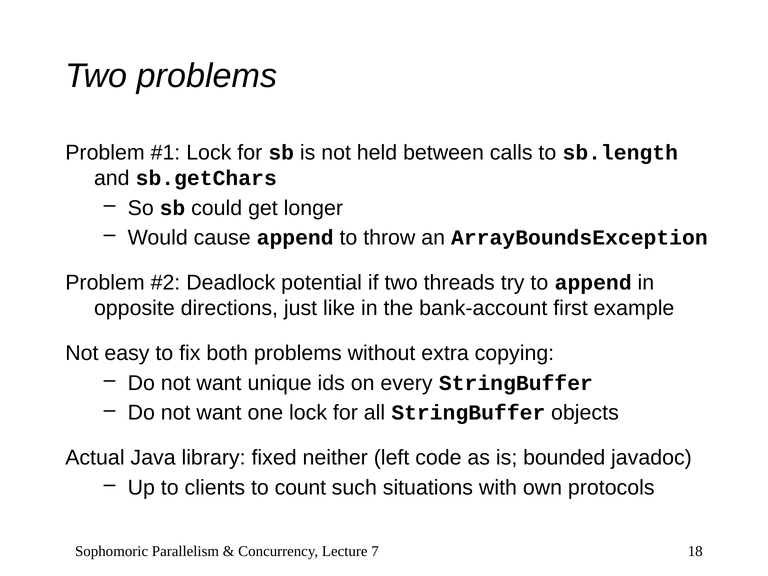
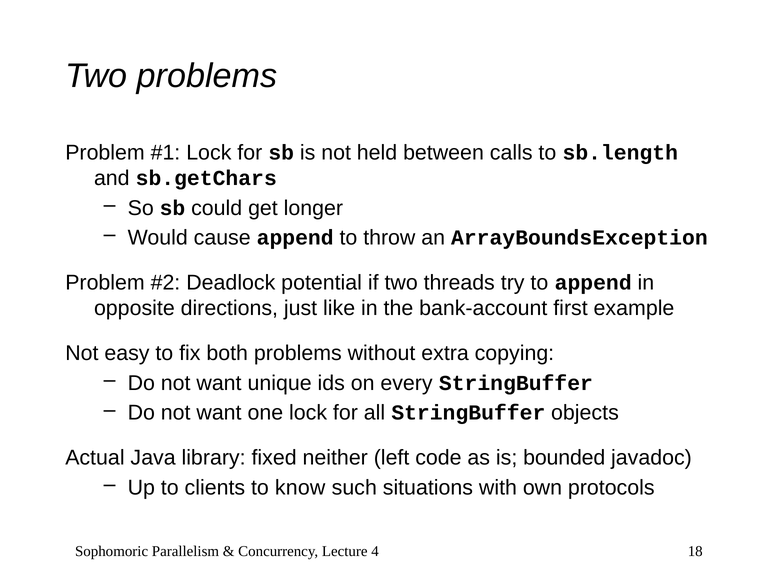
count: count -> know
7: 7 -> 4
